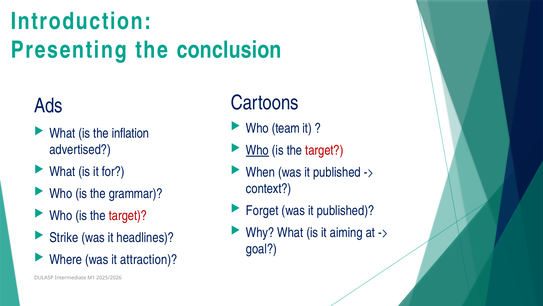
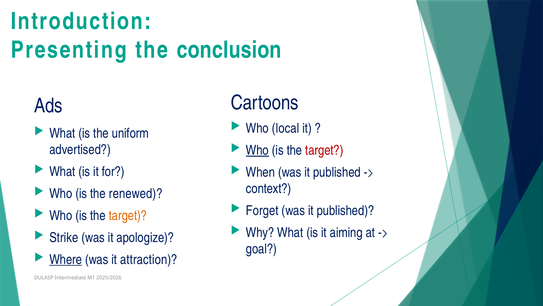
team: team -> local
inflation: inflation -> uniform
grammar: grammar -> renewed
target at (128, 215) colour: red -> orange
headlines: headlines -> apologize
Where underline: none -> present
